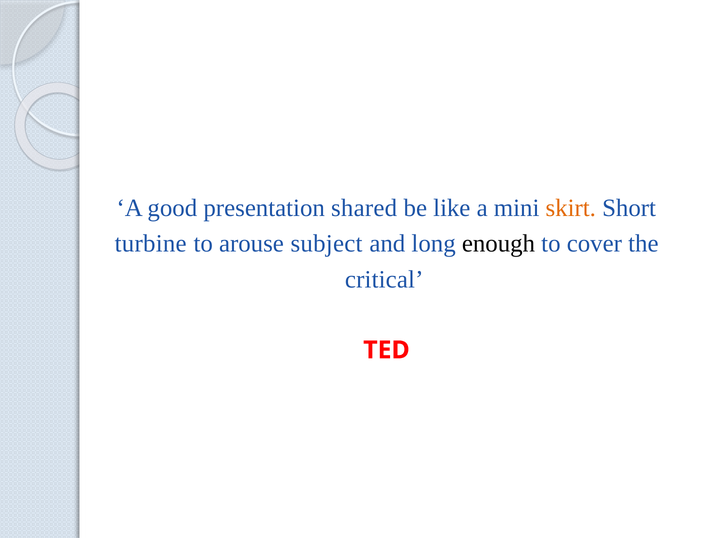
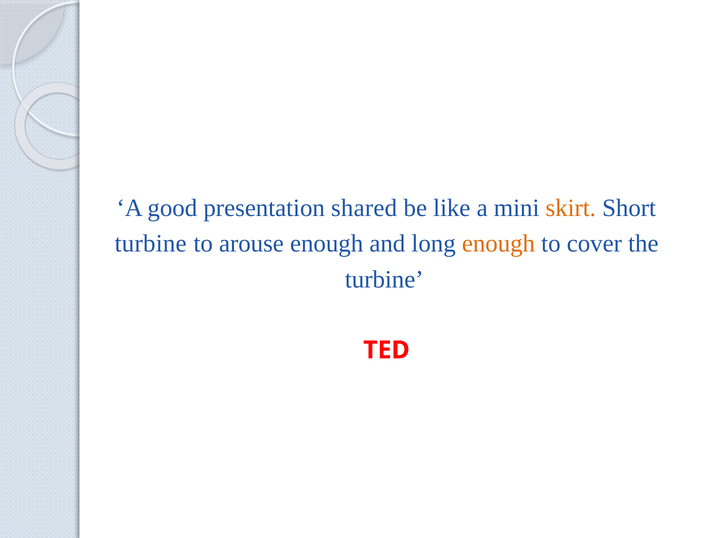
arouse subject: subject -> enough
enough at (498, 244) colour: black -> orange
critical at (384, 279): critical -> turbine
